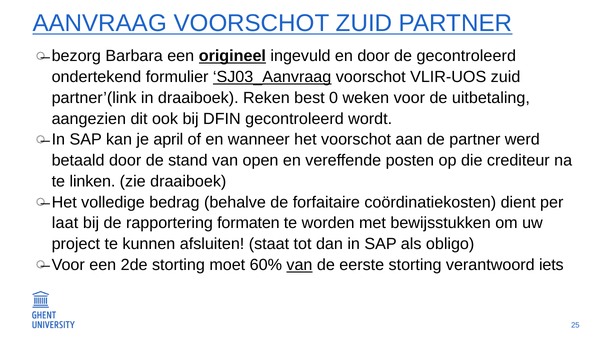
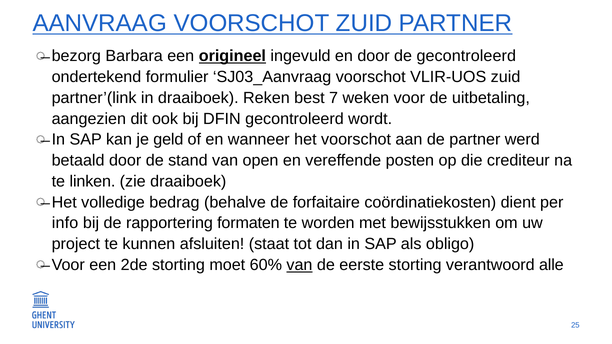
SJ03_Aanvraag underline: present -> none
0: 0 -> 7
april: april -> geld
laat: laat -> info
iets: iets -> alle
